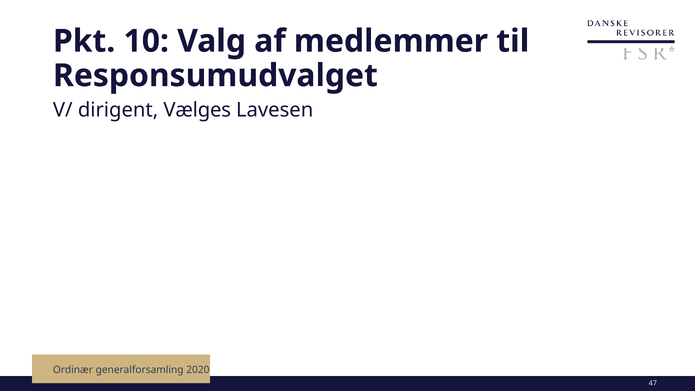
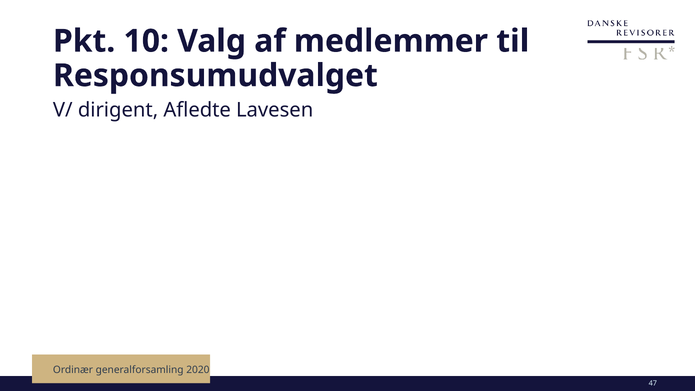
Vælges: Vælges -> Afledte
